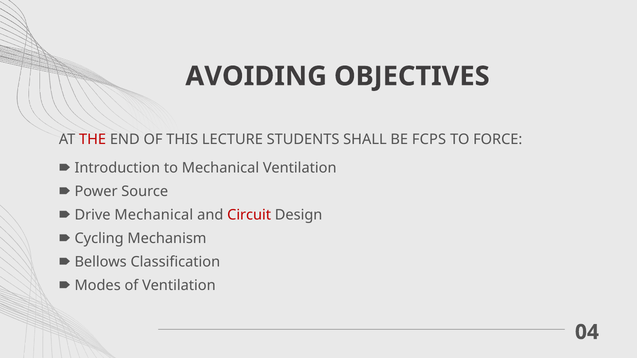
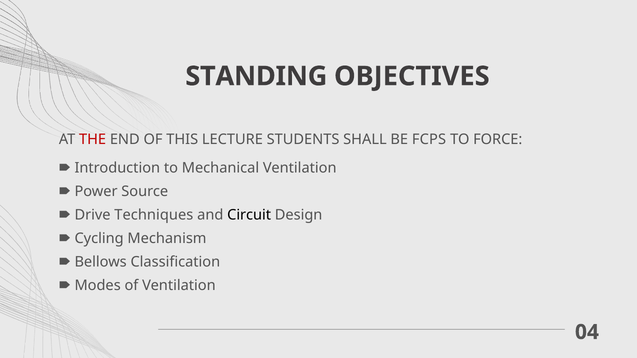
AVOIDING: AVOIDING -> STANDING
Mechanical at (154, 215): Mechanical -> Techniques
Circuit colour: red -> black
